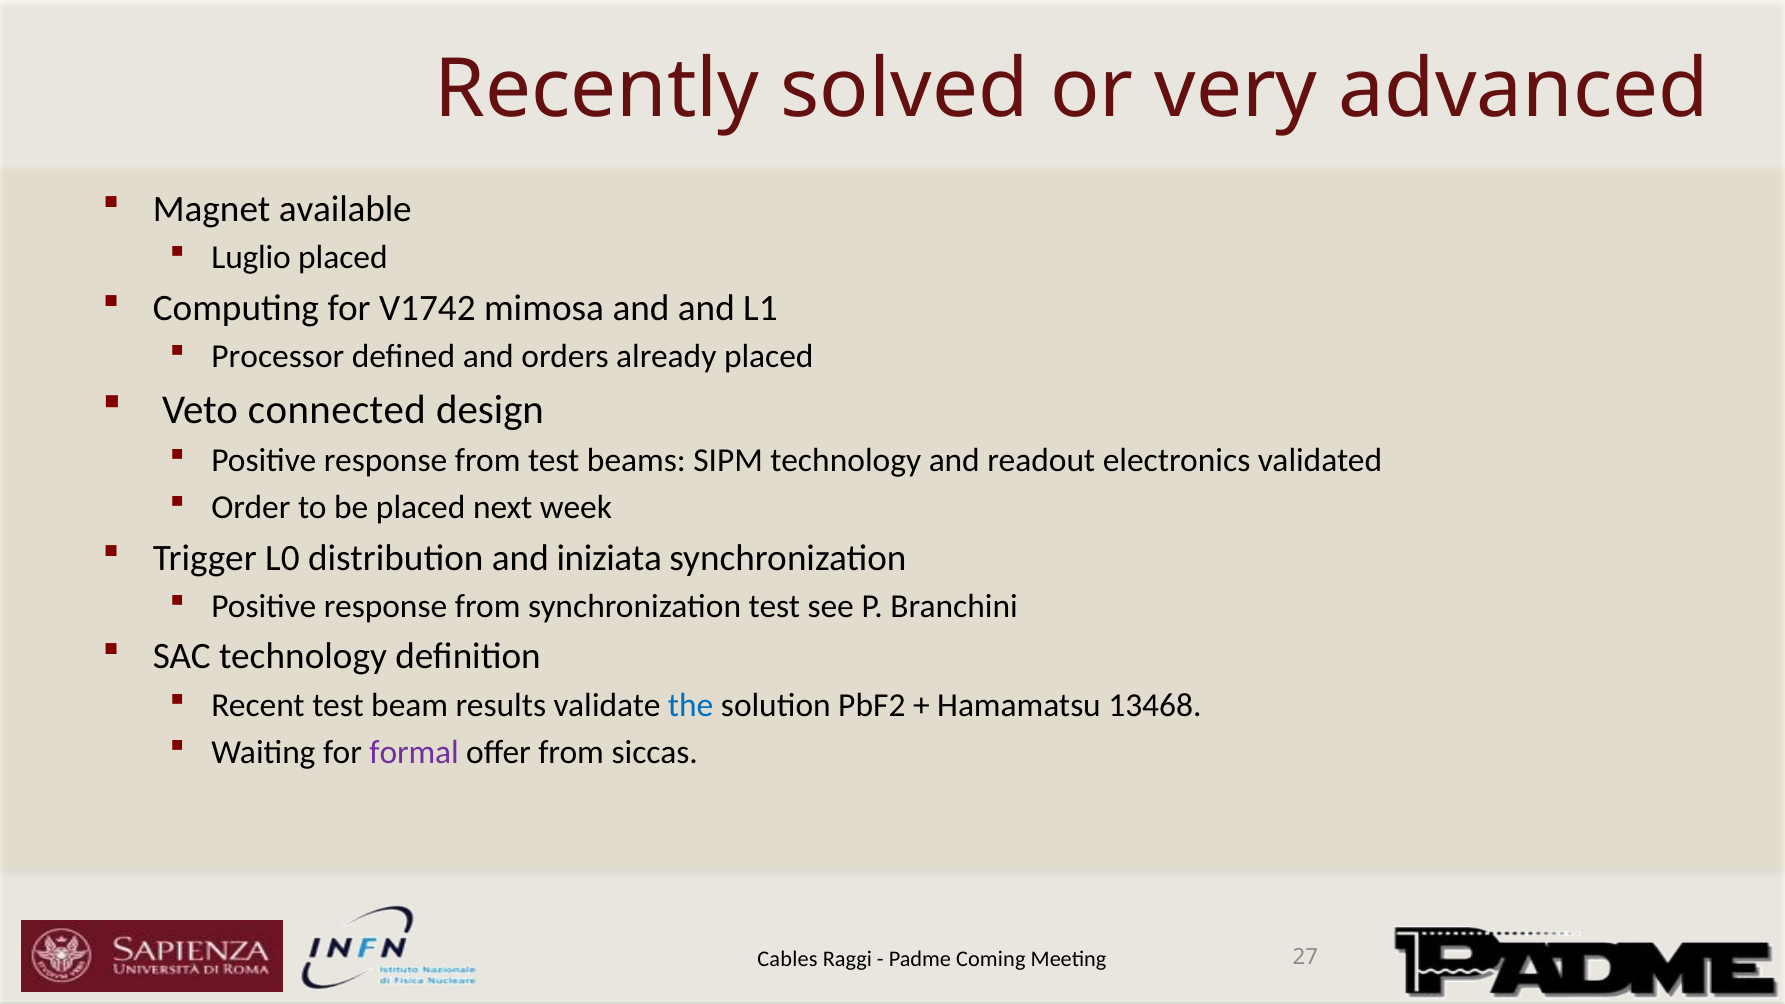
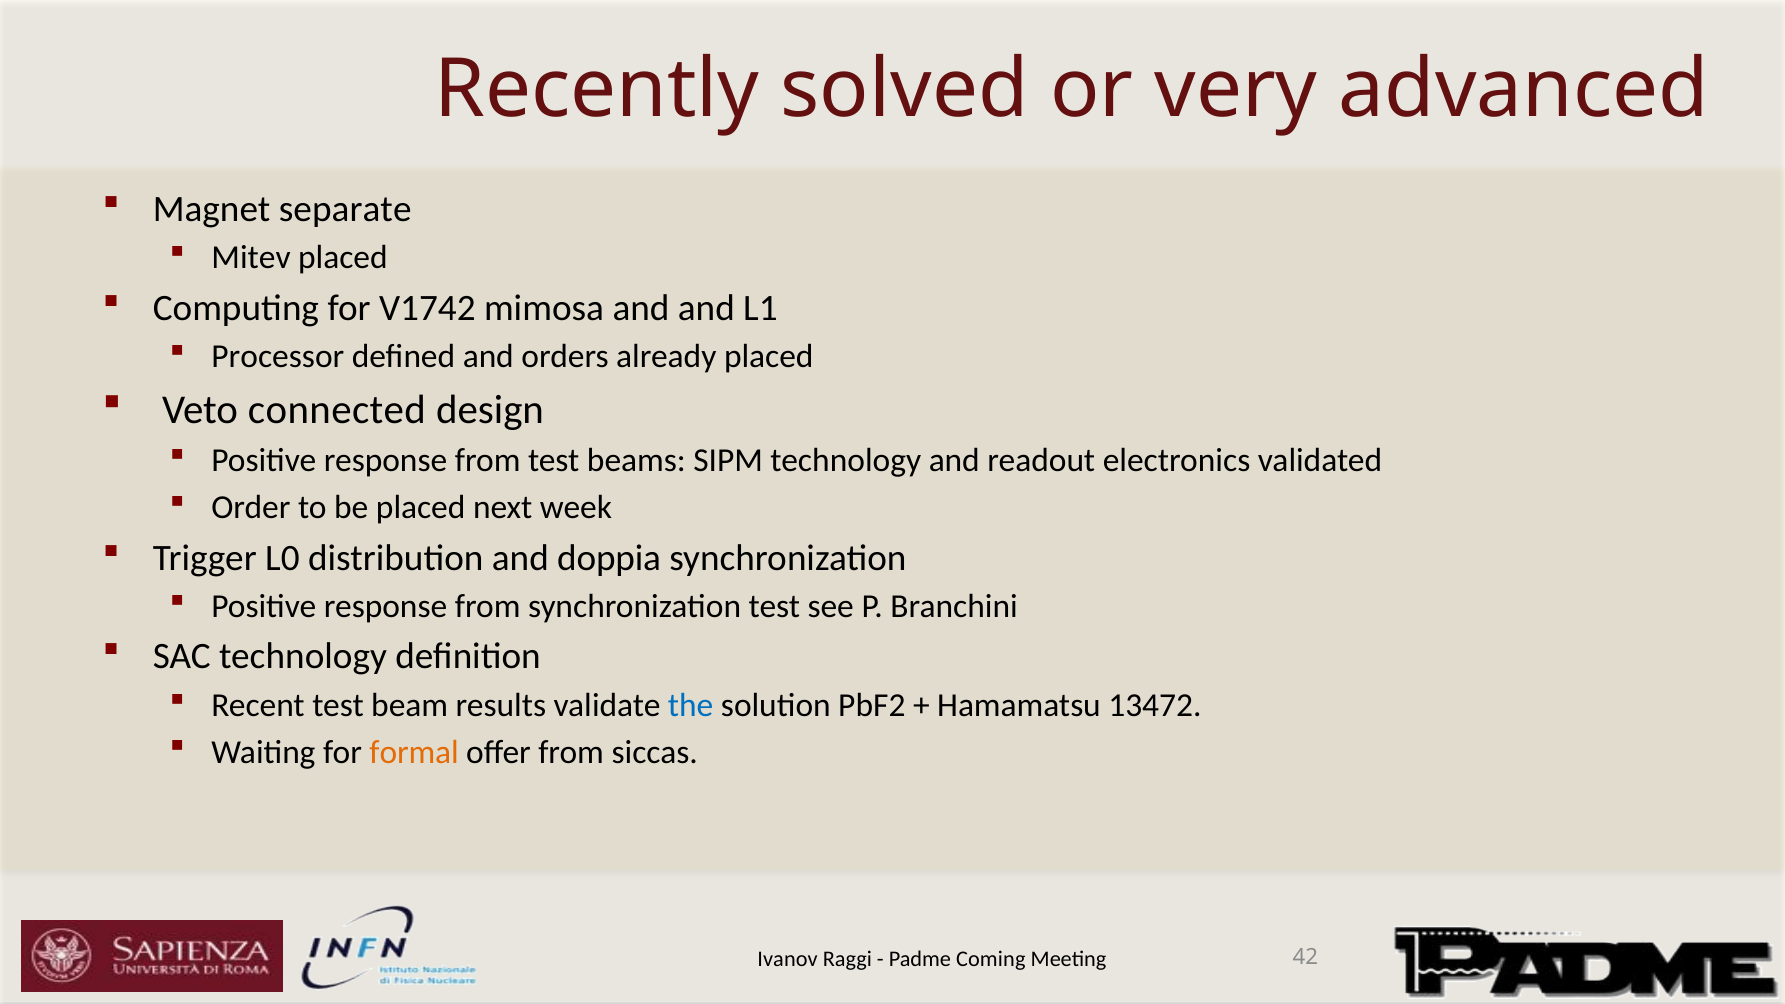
available: available -> separate
Luglio: Luglio -> Mitev
iniziata: iniziata -> doppia
13468: 13468 -> 13472
formal colour: purple -> orange
Cables: Cables -> Ivanov
27: 27 -> 42
